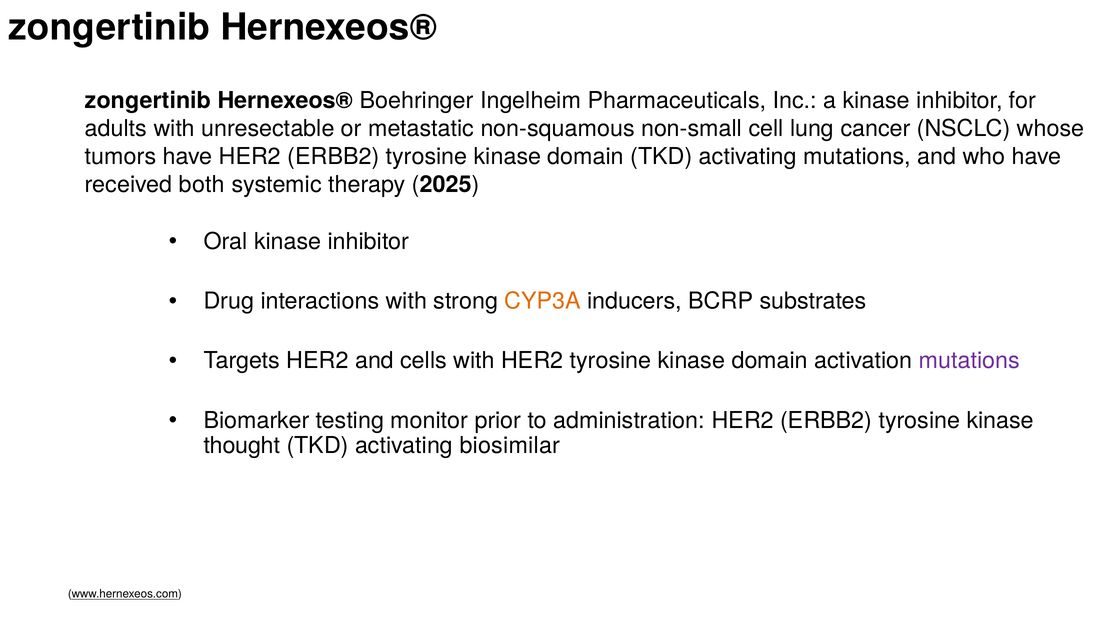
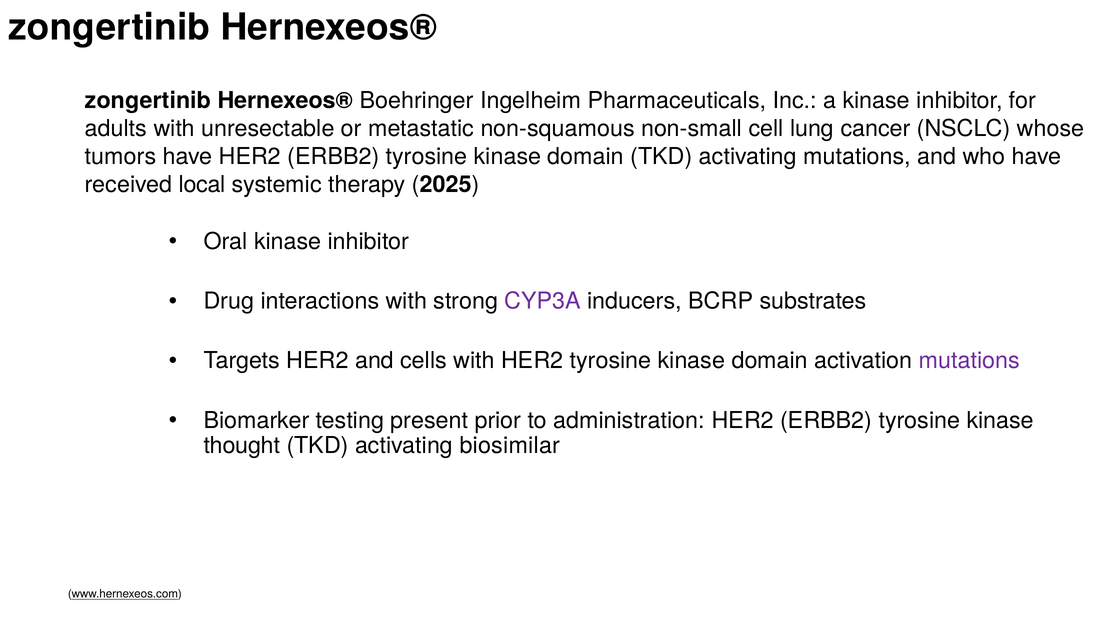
both: both -> local
CYP3A colour: orange -> purple
monitor: monitor -> present
